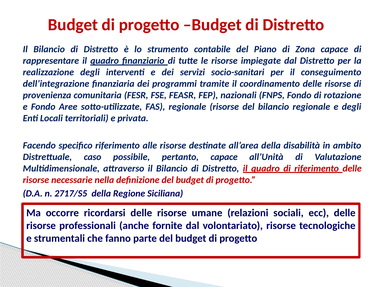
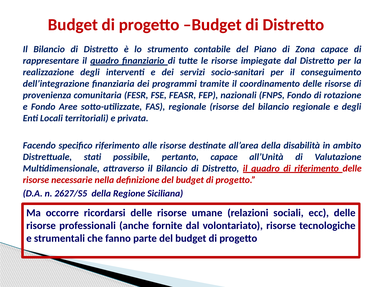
caso: caso -> stati
2717/S5: 2717/S5 -> 2627/S5
